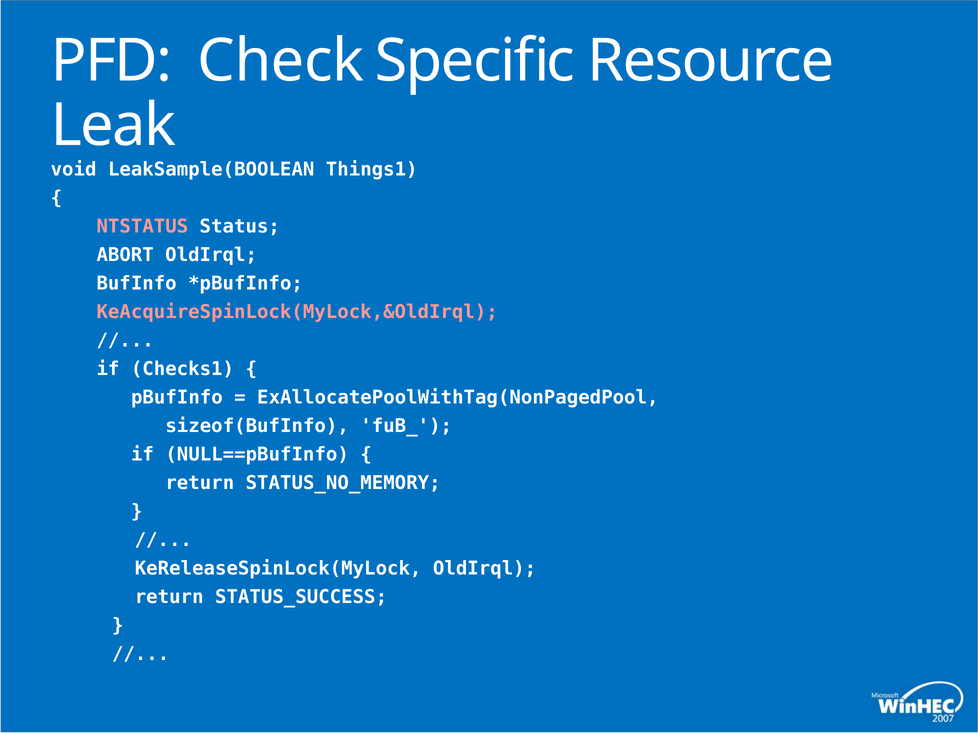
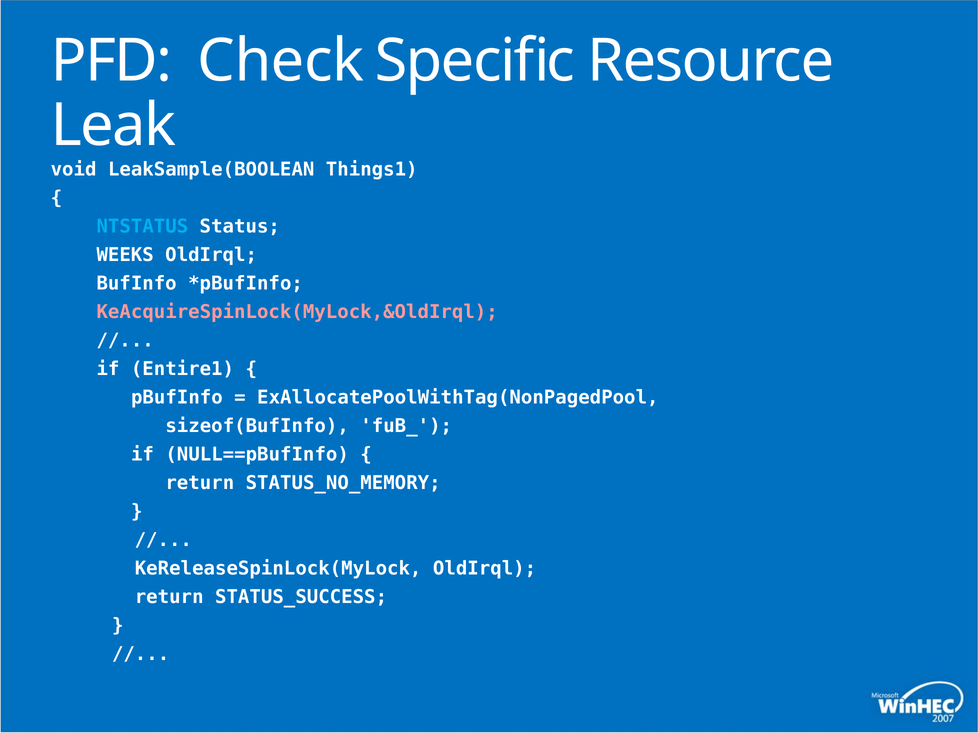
NTSTATUS colour: pink -> light blue
ABORT: ABORT -> WEEKS
Checks1: Checks1 -> Entire1
